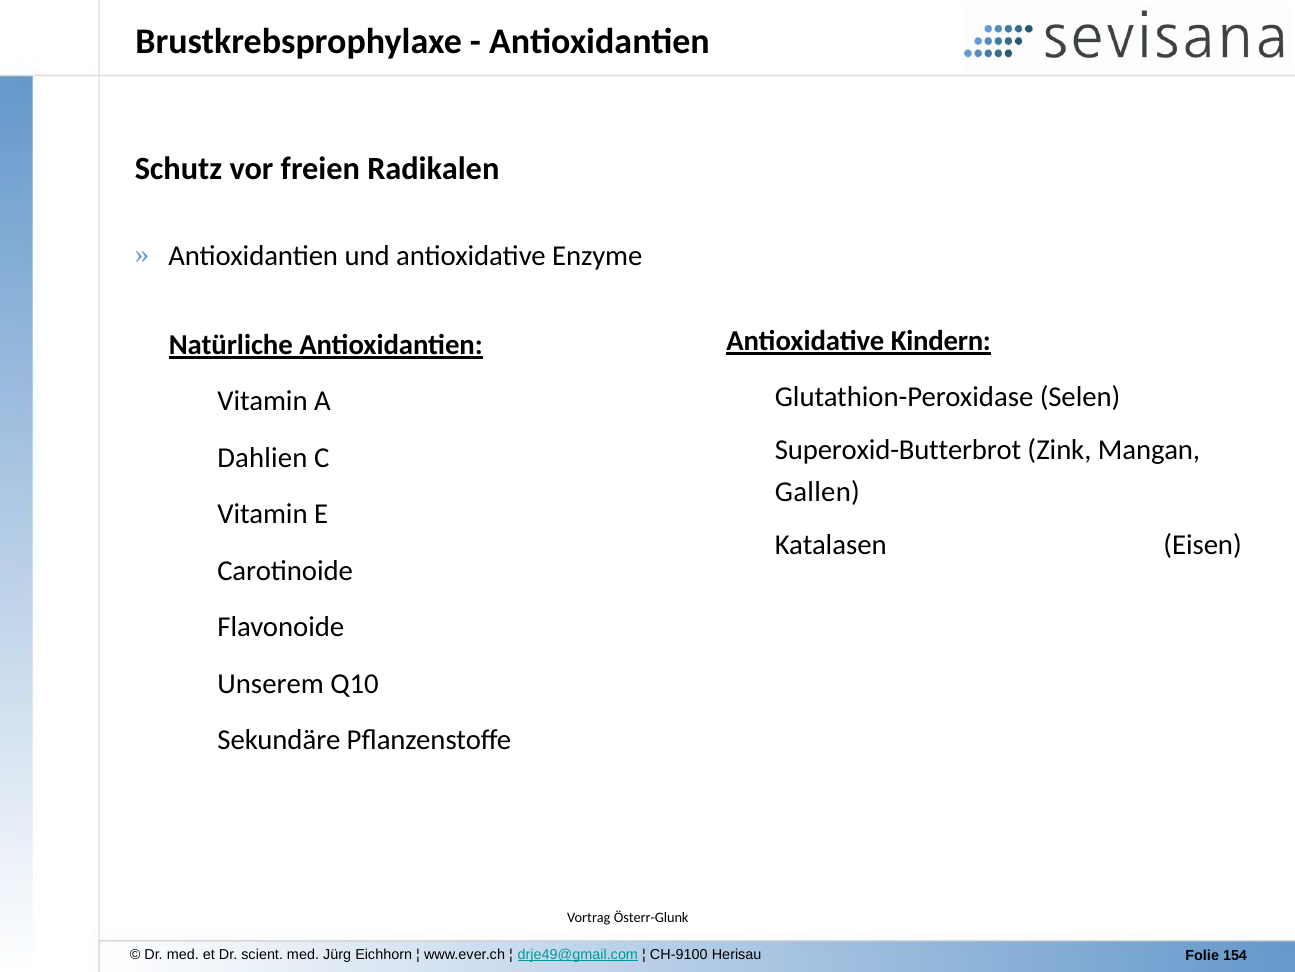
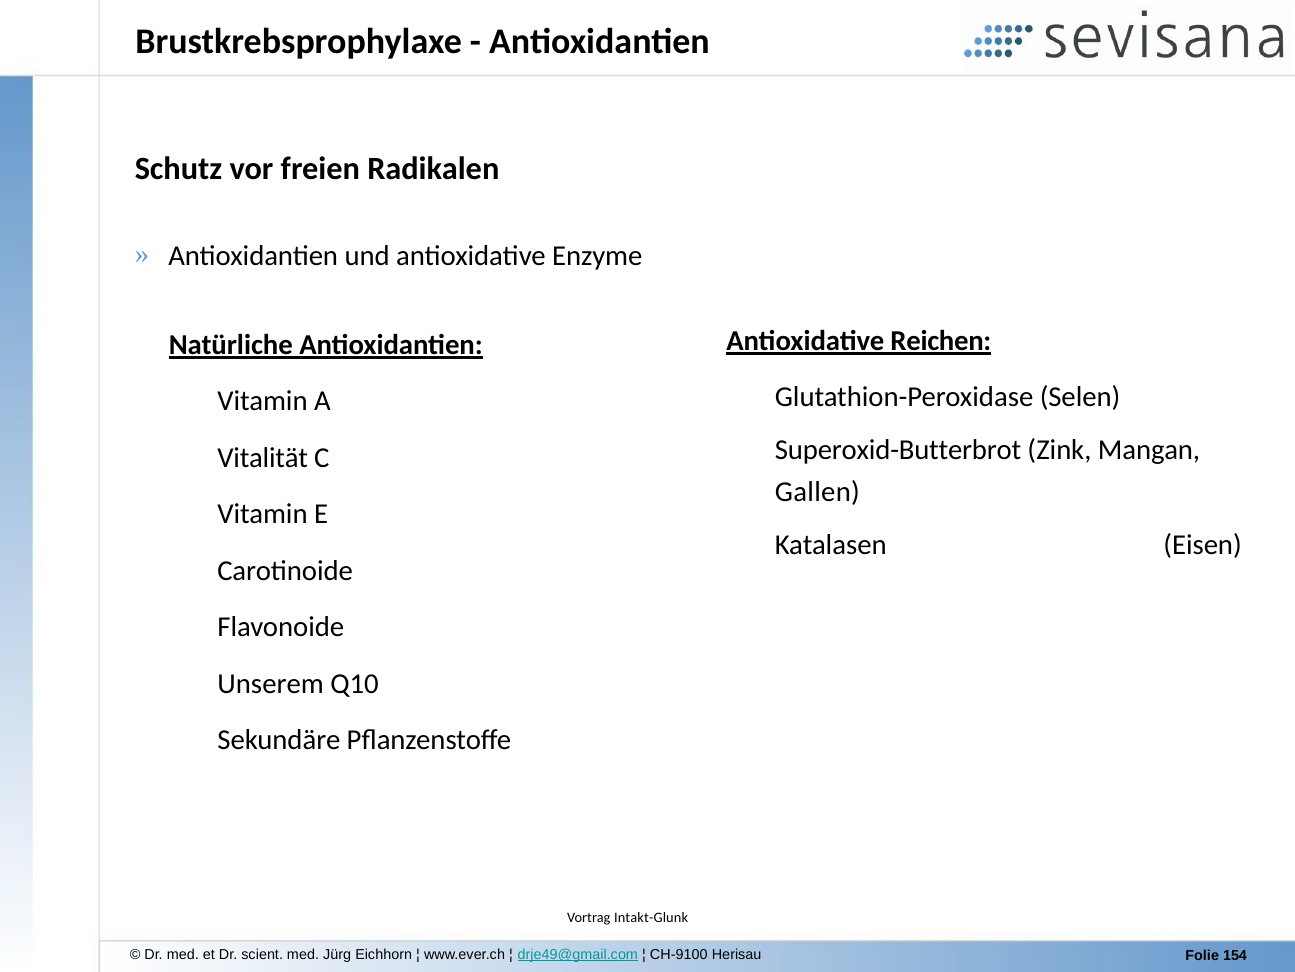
Kindern: Kindern -> Reichen
Dahlien: Dahlien -> Vitalität
Österr-Glunk: Österr-Glunk -> Intakt-Glunk
